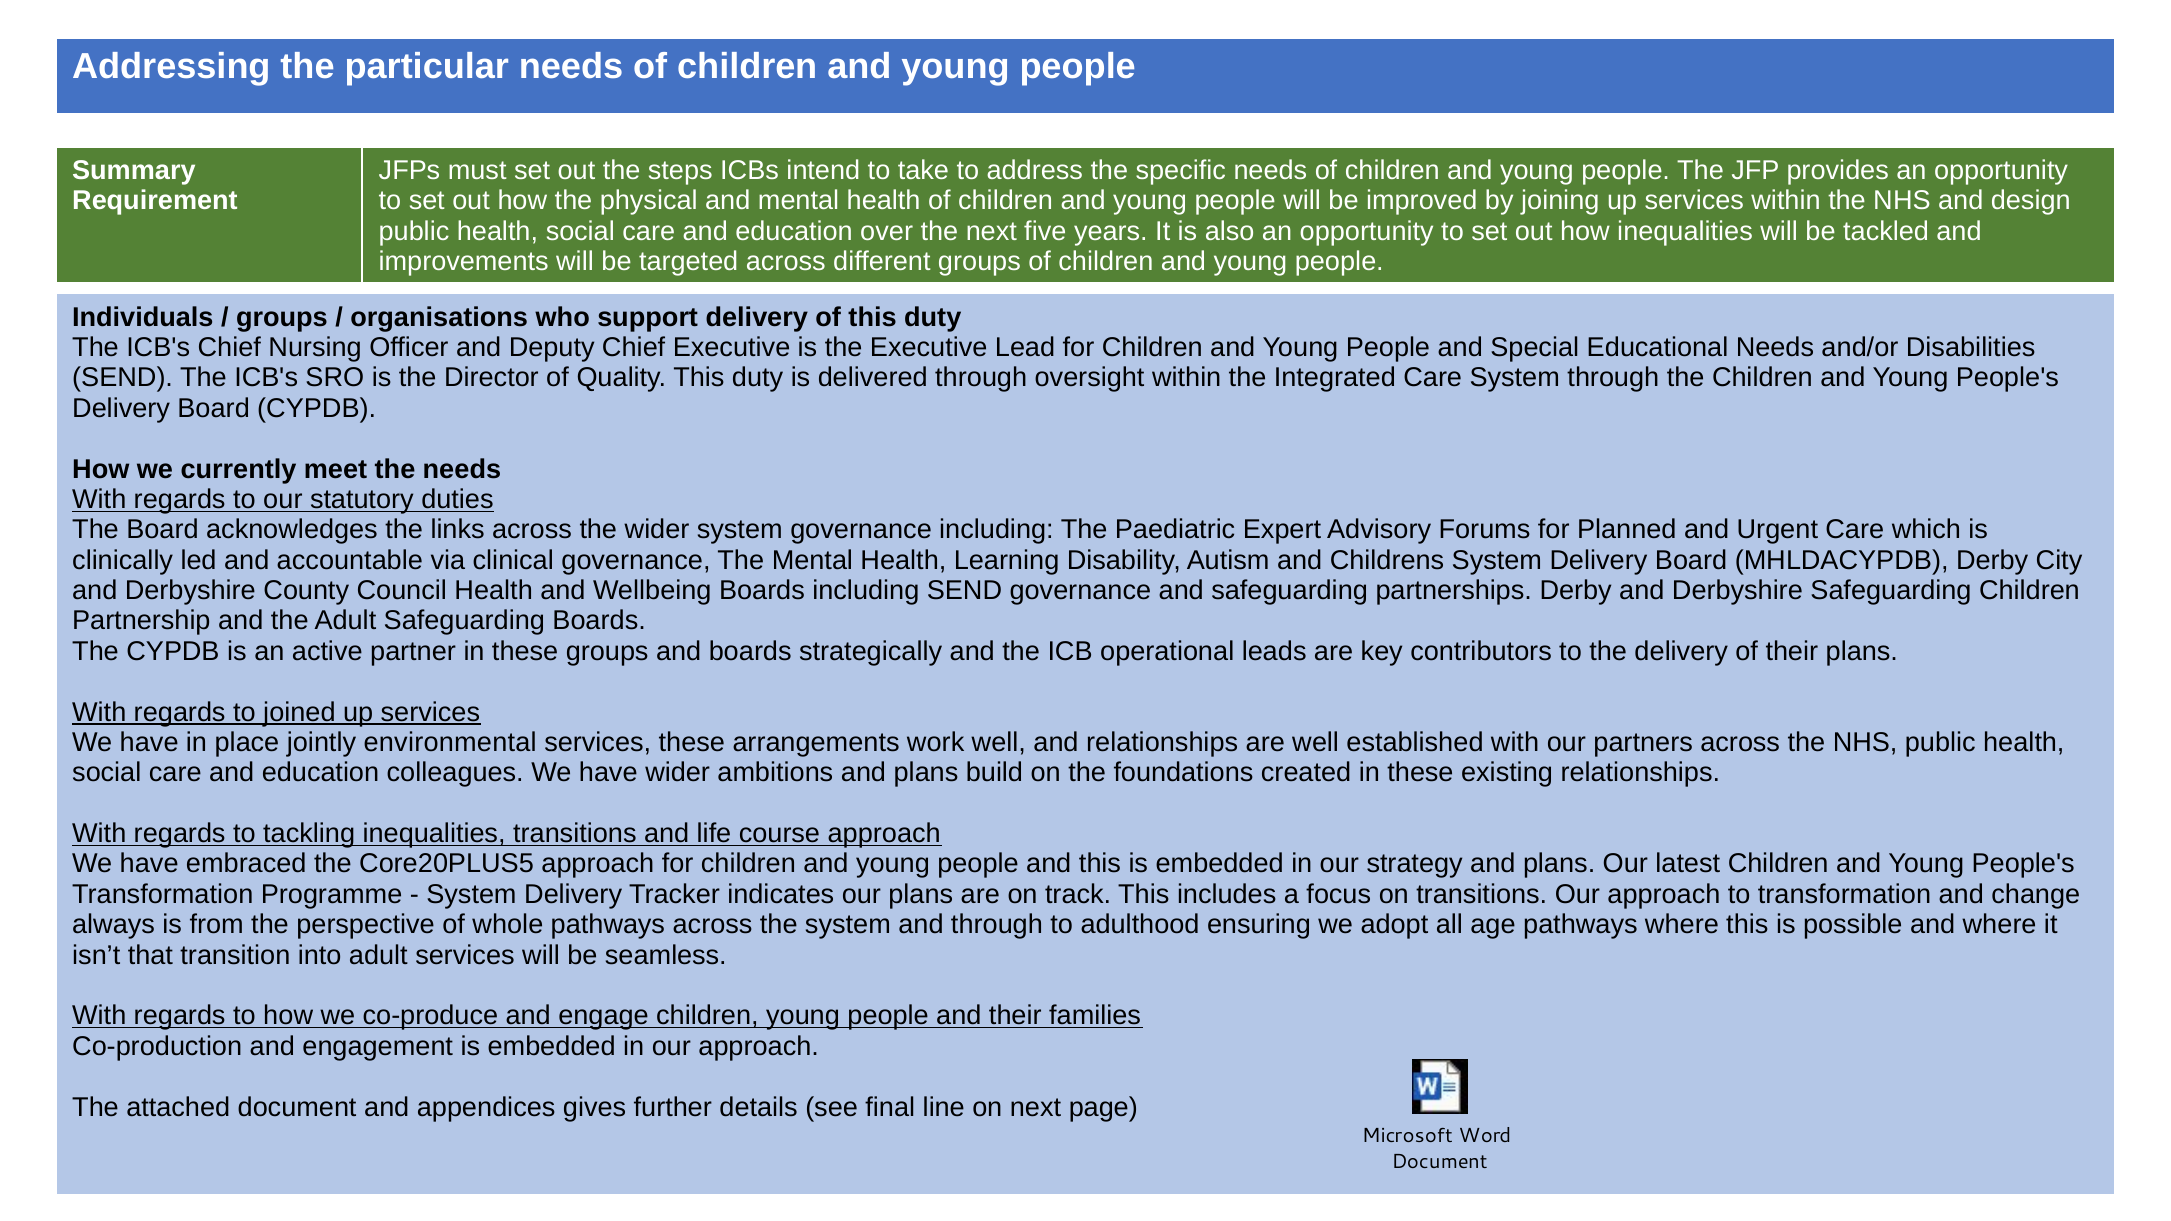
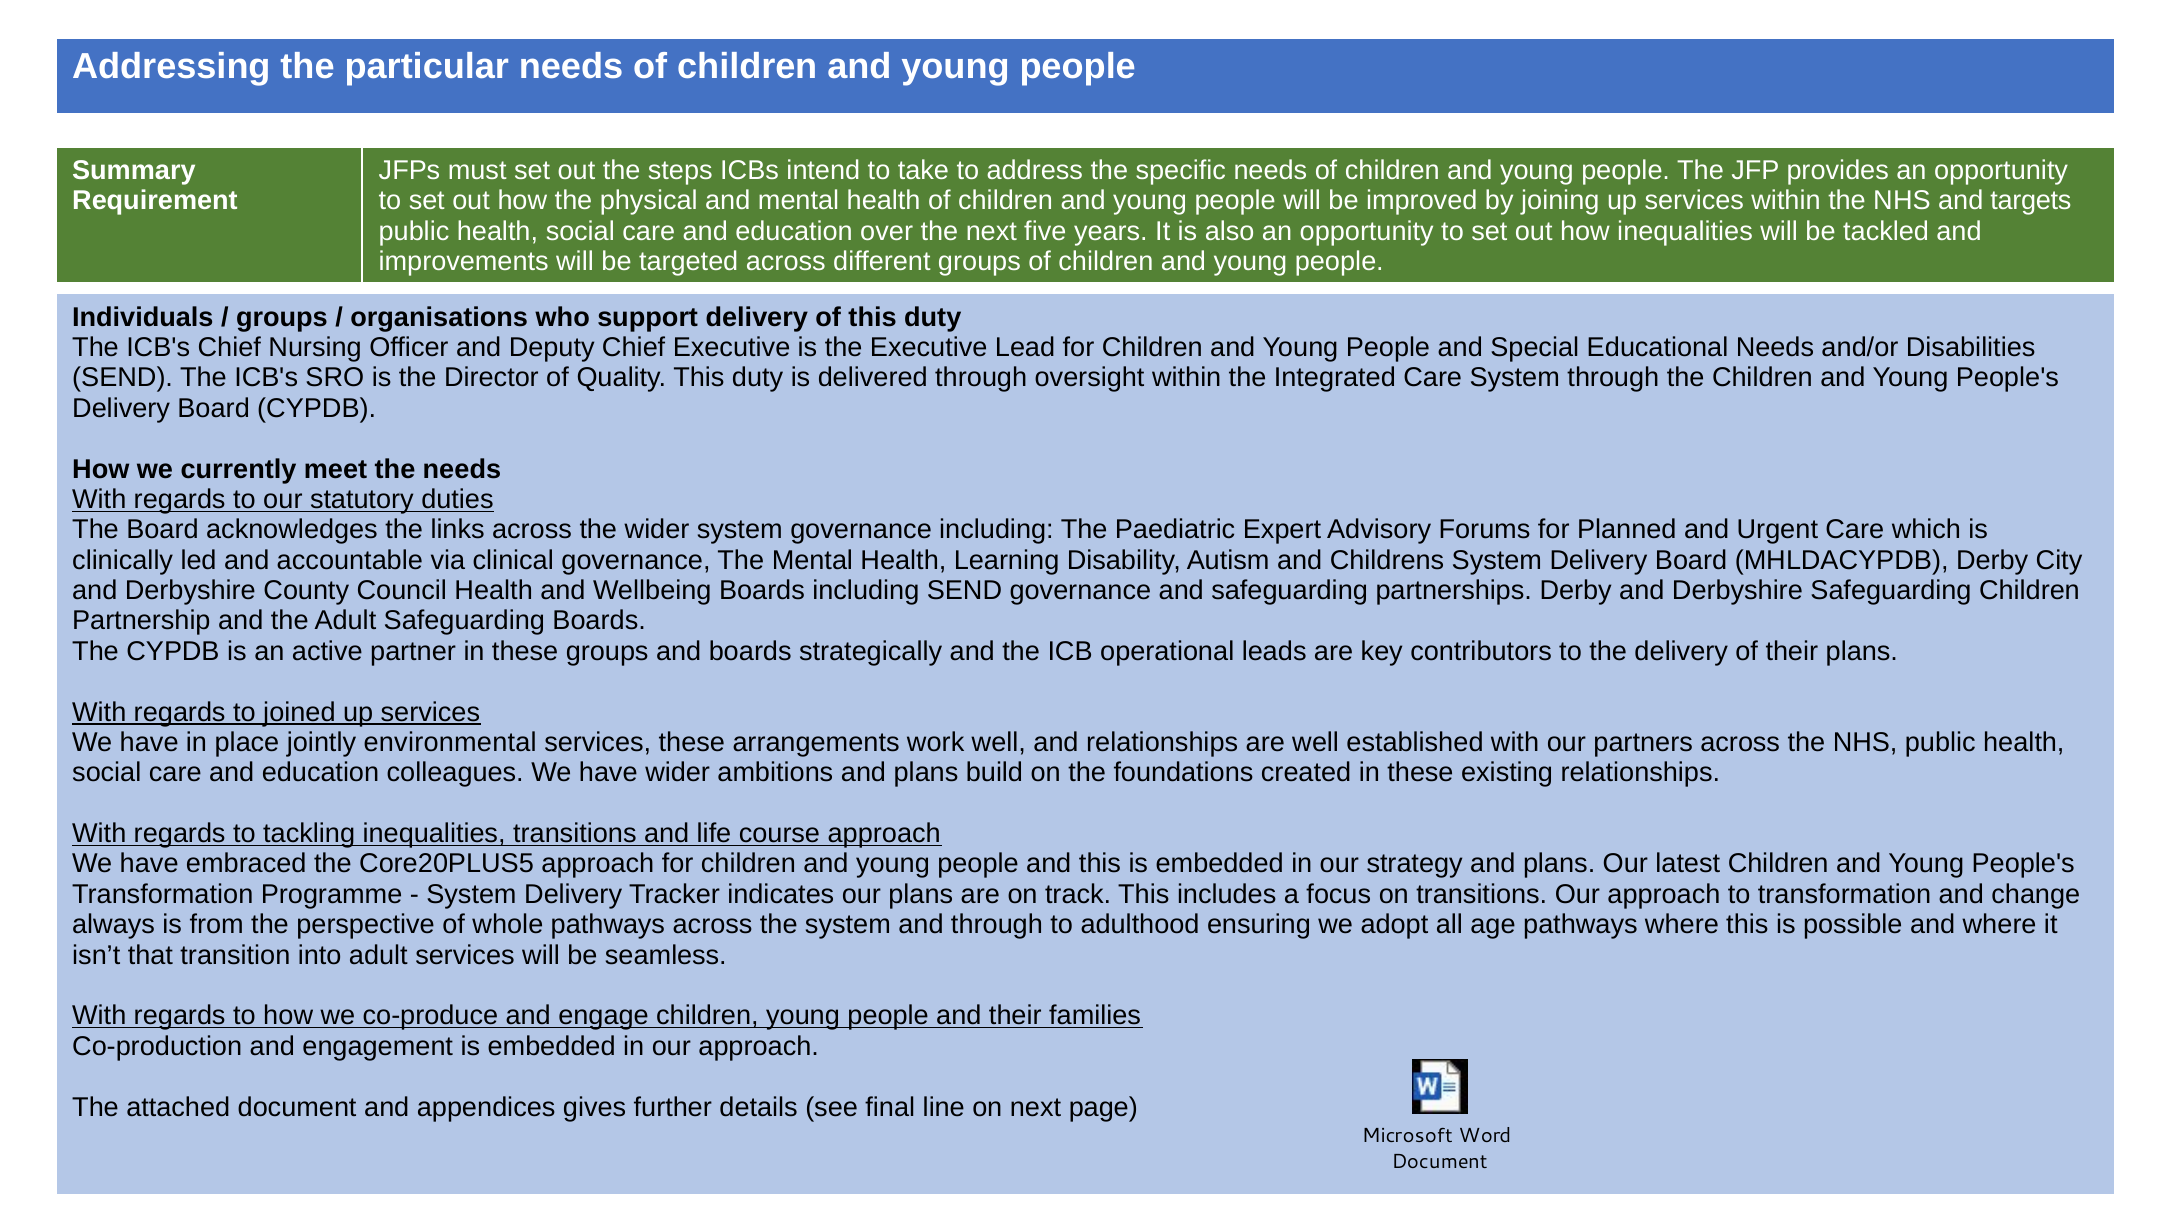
design: design -> targets
